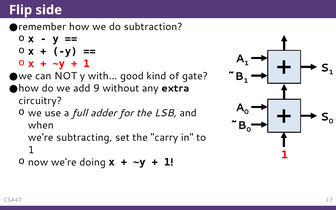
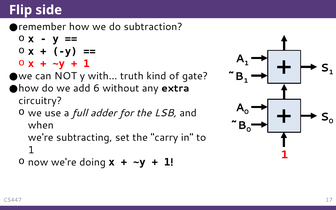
good: good -> truth
9: 9 -> 6
